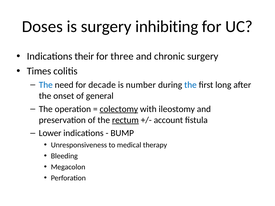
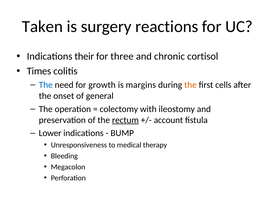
Doses: Doses -> Taken
inhibiting: inhibiting -> reactions
chronic surgery: surgery -> cortisol
decade: decade -> growth
number: number -> margins
the at (190, 85) colour: blue -> orange
long: long -> cells
colectomy underline: present -> none
